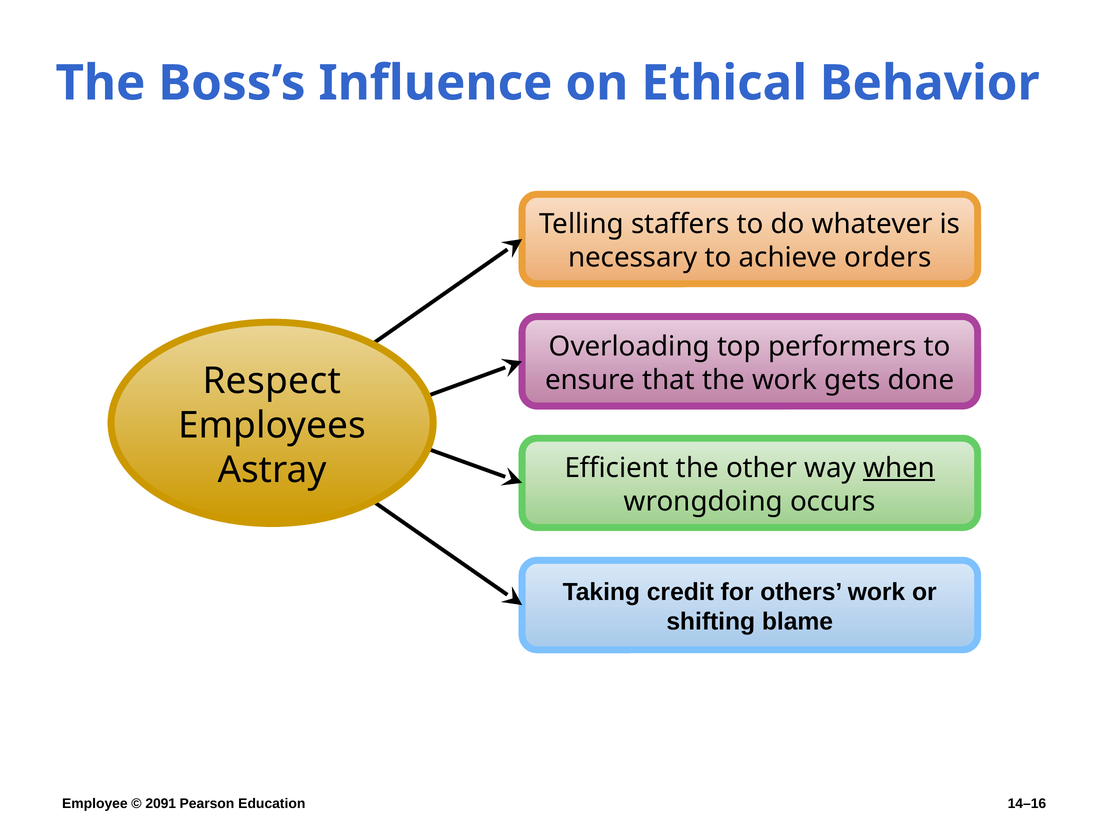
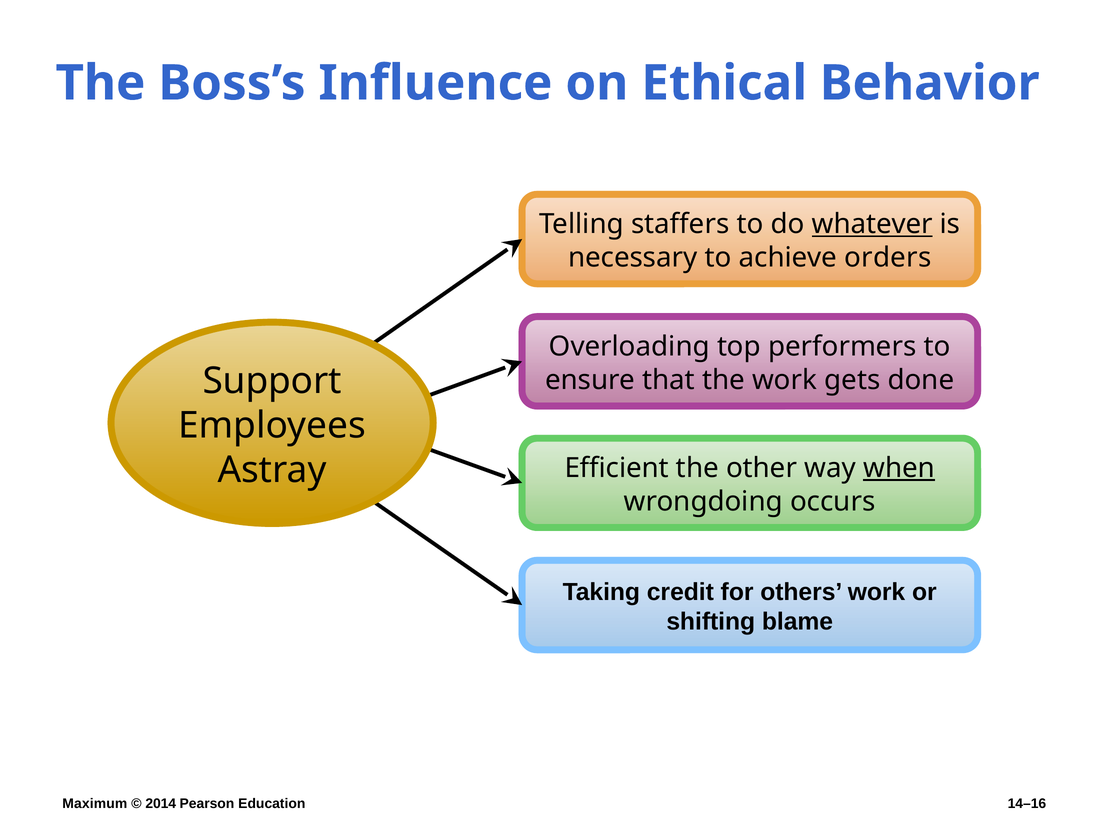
whatever underline: none -> present
Respect: Respect -> Support
Employee: Employee -> Maximum
2091: 2091 -> 2014
